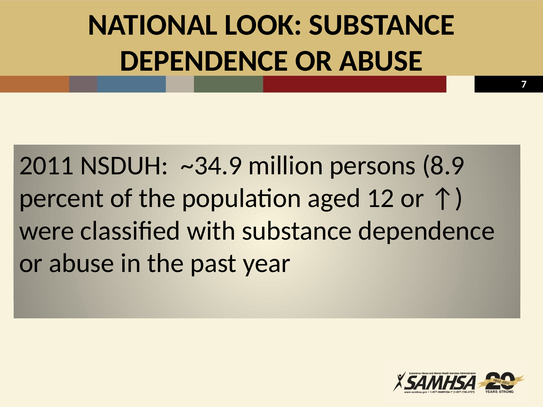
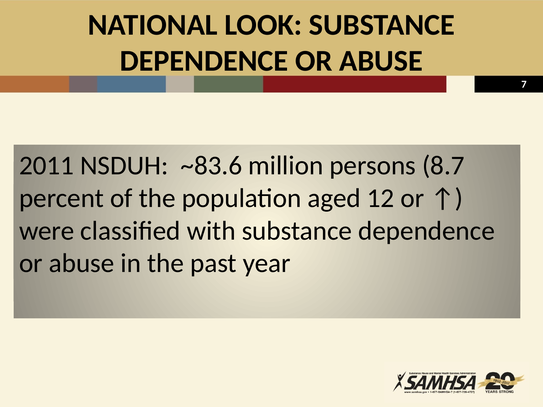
~34.9: ~34.9 -> ~83.6
8.9: 8.9 -> 8.7
